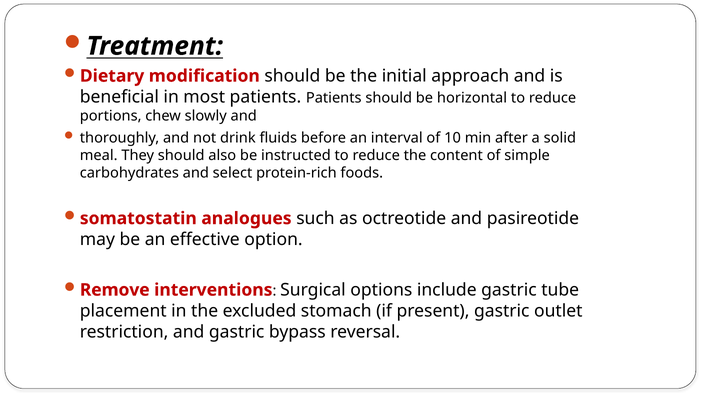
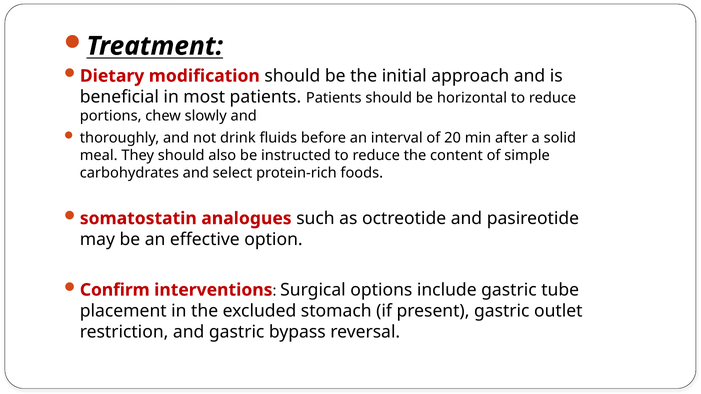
10: 10 -> 20
Remove: Remove -> Confirm
